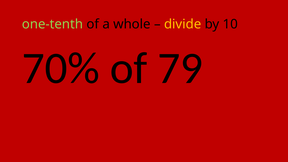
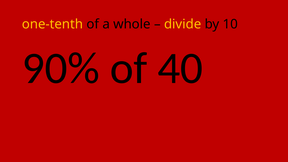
one-tenth colour: light green -> yellow
70%: 70% -> 90%
79: 79 -> 40
